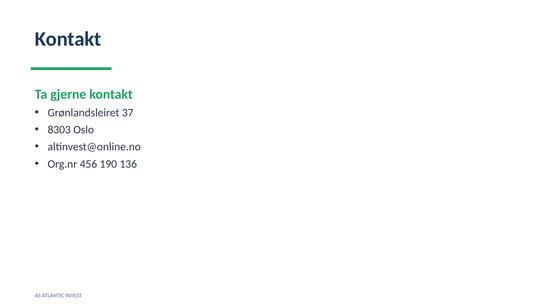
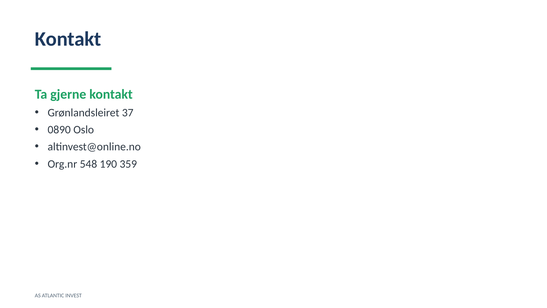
8303: 8303 -> 0890
456: 456 -> 548
136: 136 -> 359
